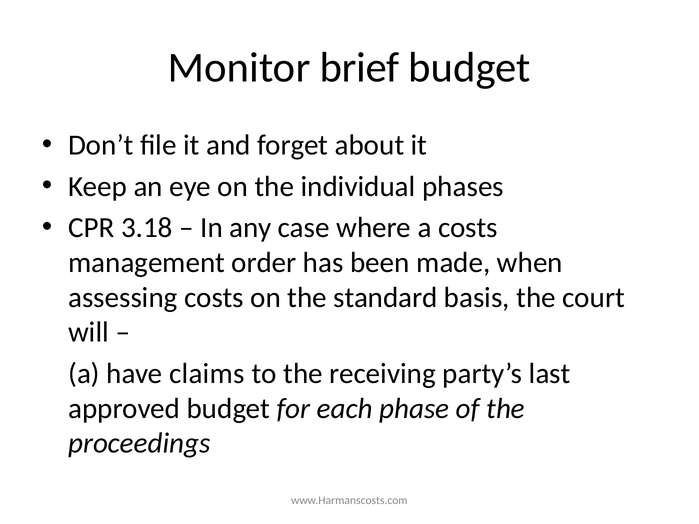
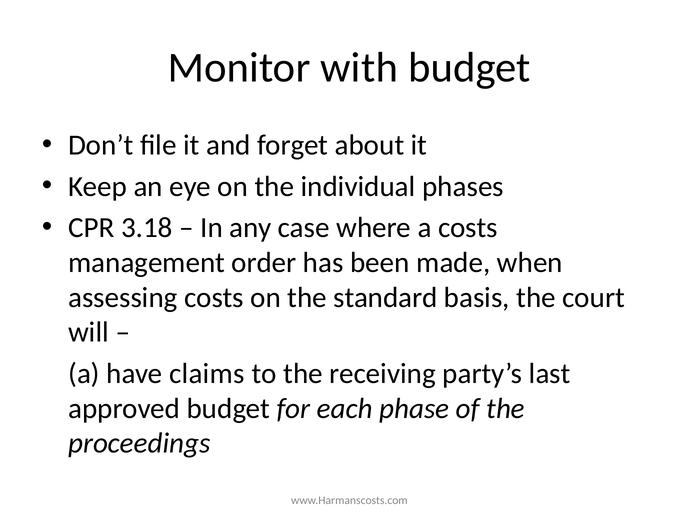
brief: brief -> with
